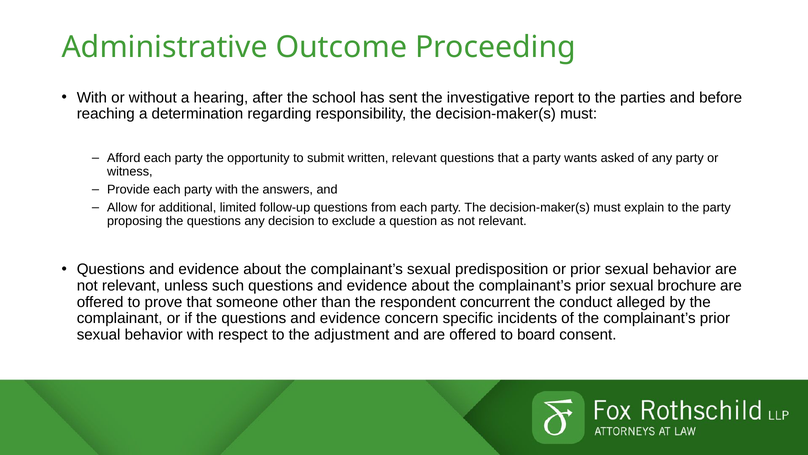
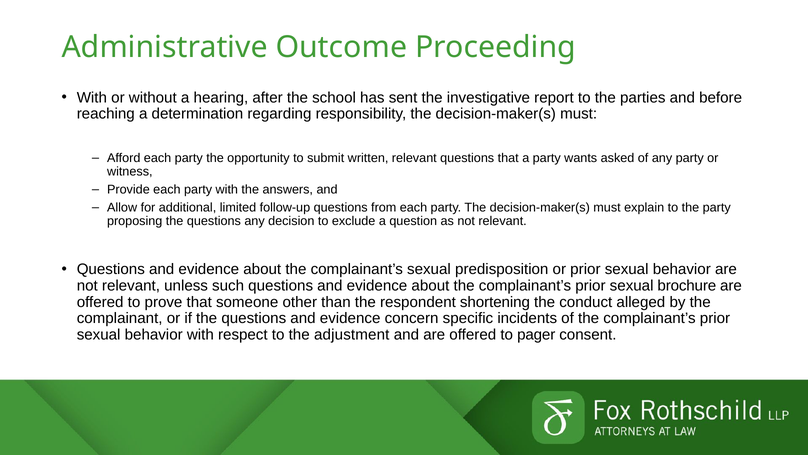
concurrent: concurrent -> shortening
board: board -> pager
